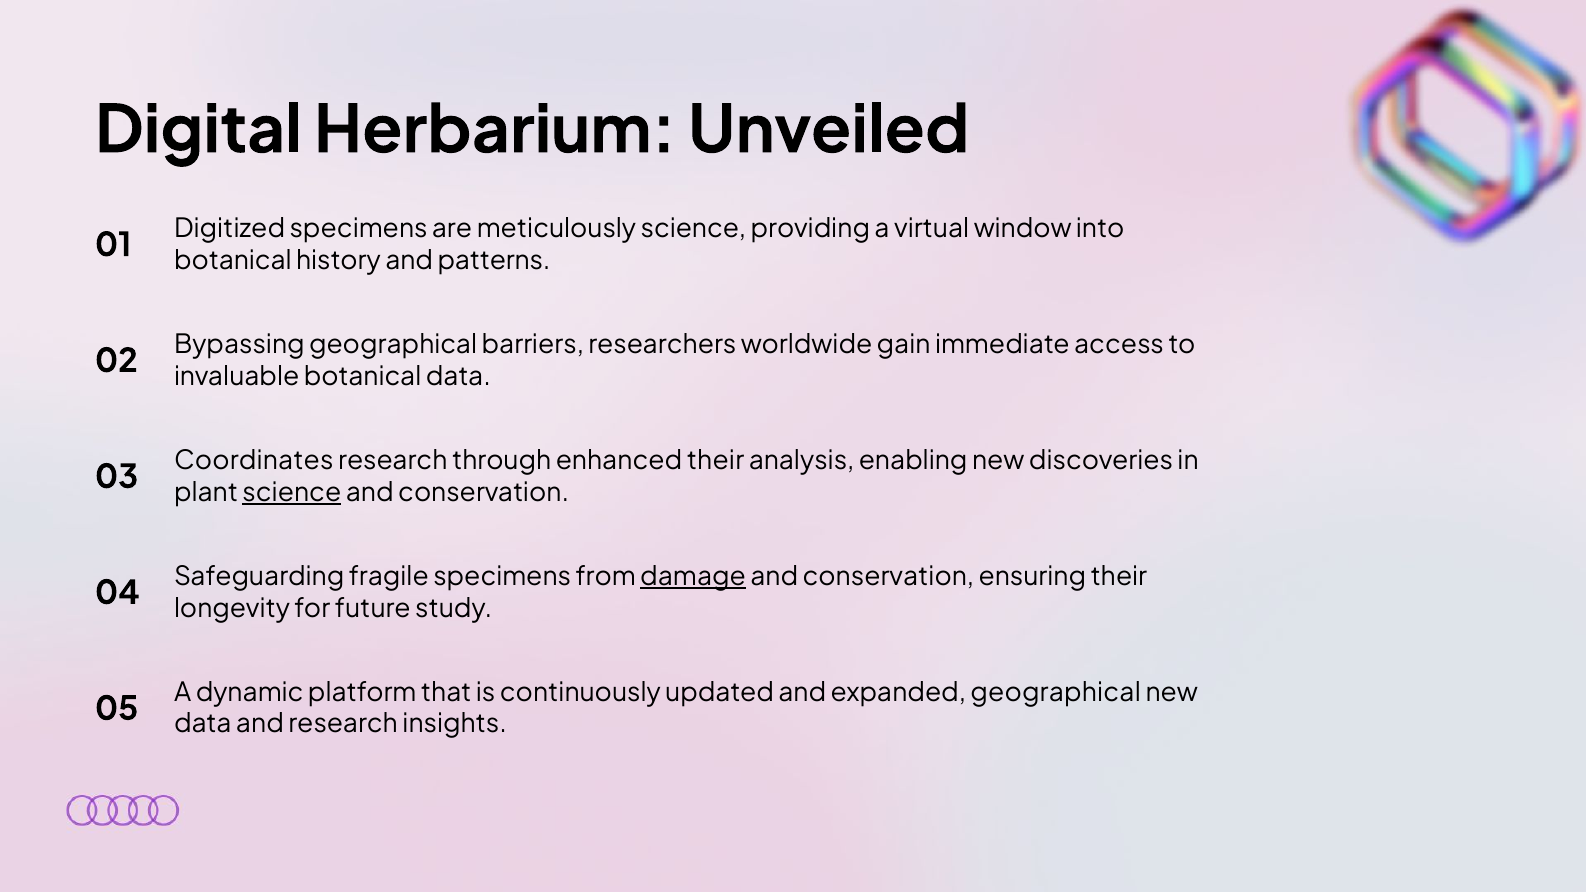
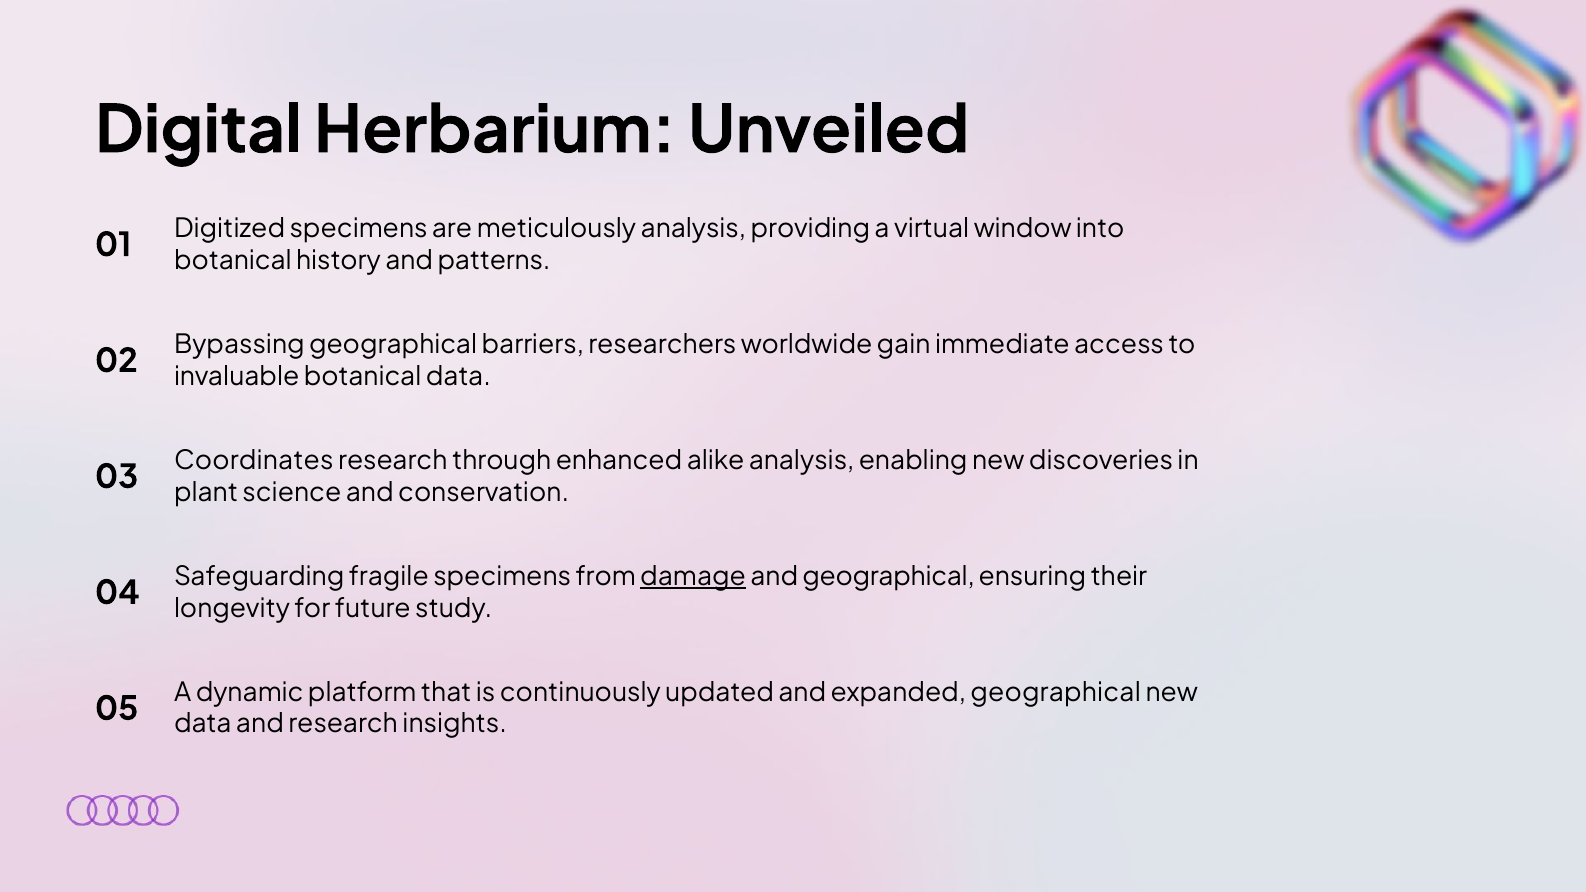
meticulously science: science -> analysis
enhanced their: their -> alike
science at (292, 492) underline: present -> none
conservation at (888, 577): conservation -> geographical
